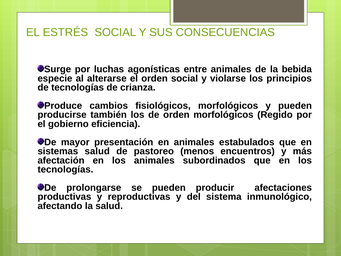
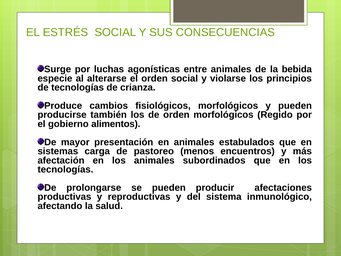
eficiencia: eficiencia -> alimentos
sistemas salud: salud -> carga
